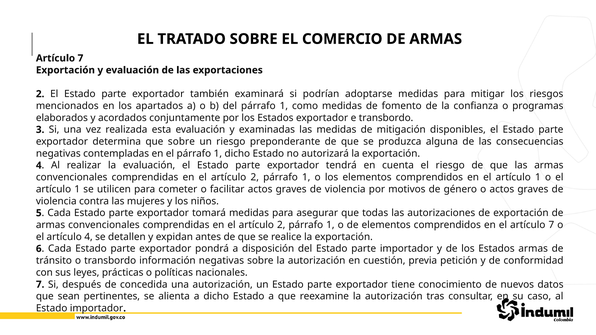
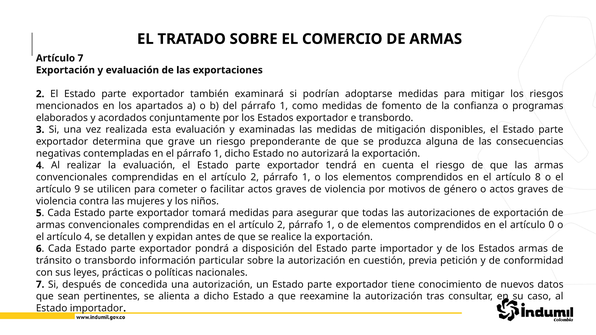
que sobre: sobre -> grave
en el artículo 1: 1 -> 8
1 at (77, 189): 1 -> 9
el artículo 7: 7 -> 0
información negativas: negativas -> particular
